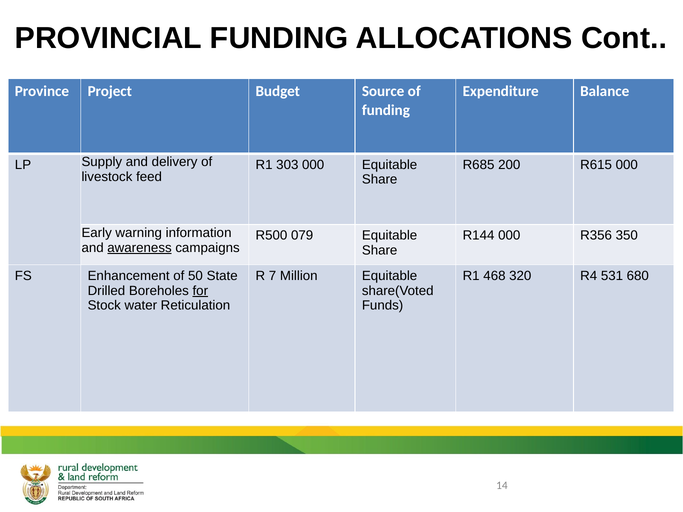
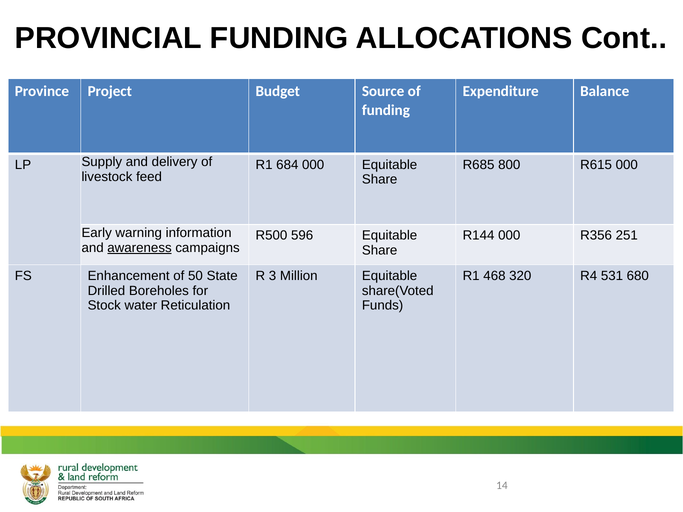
303: 303 -> 684
200: 200 -> 800
079: 079 -> 596
350: 350 -> 251
7: 7 -> 3
for underline: present -> none
